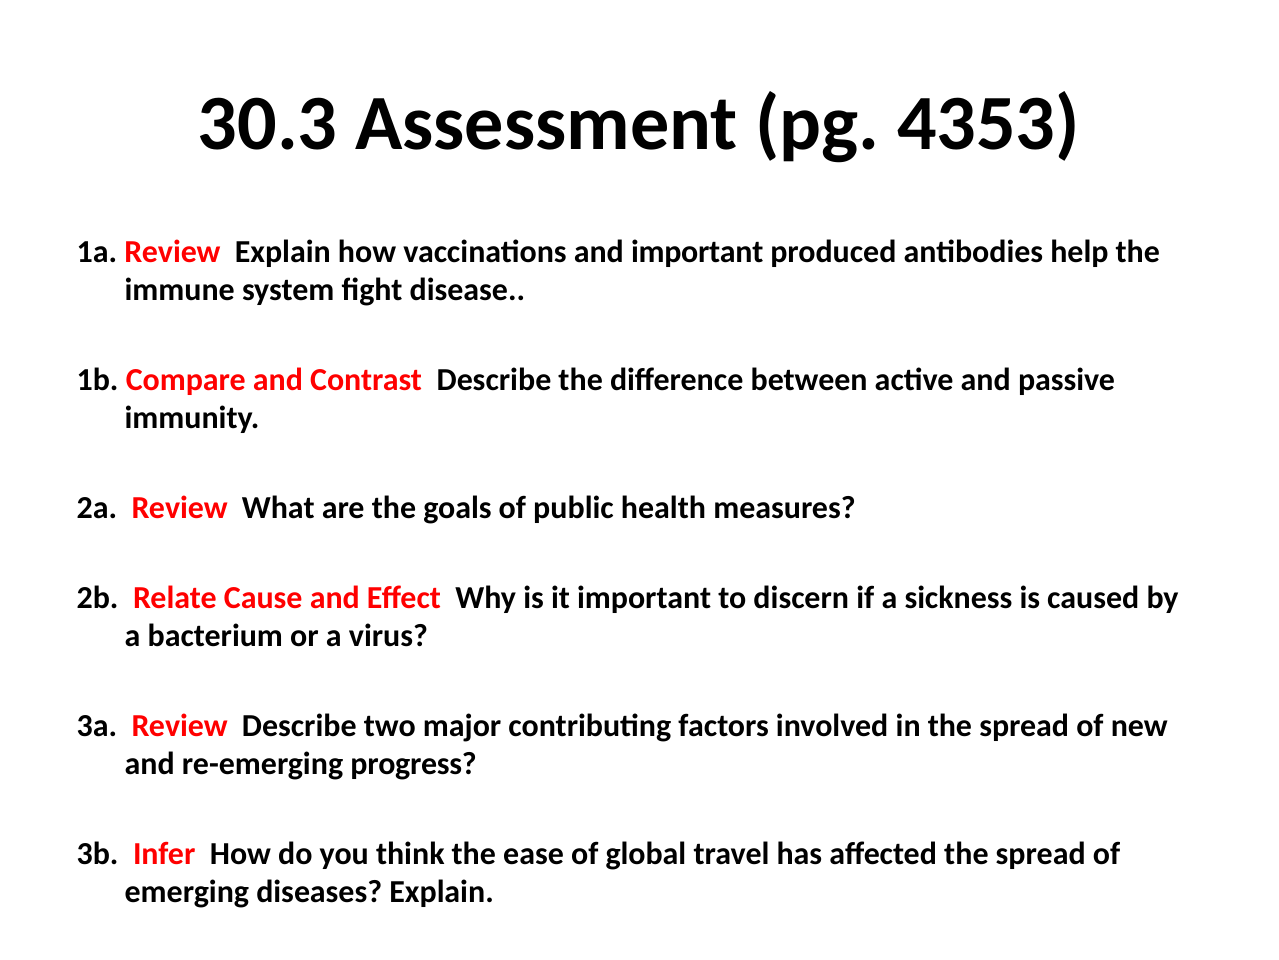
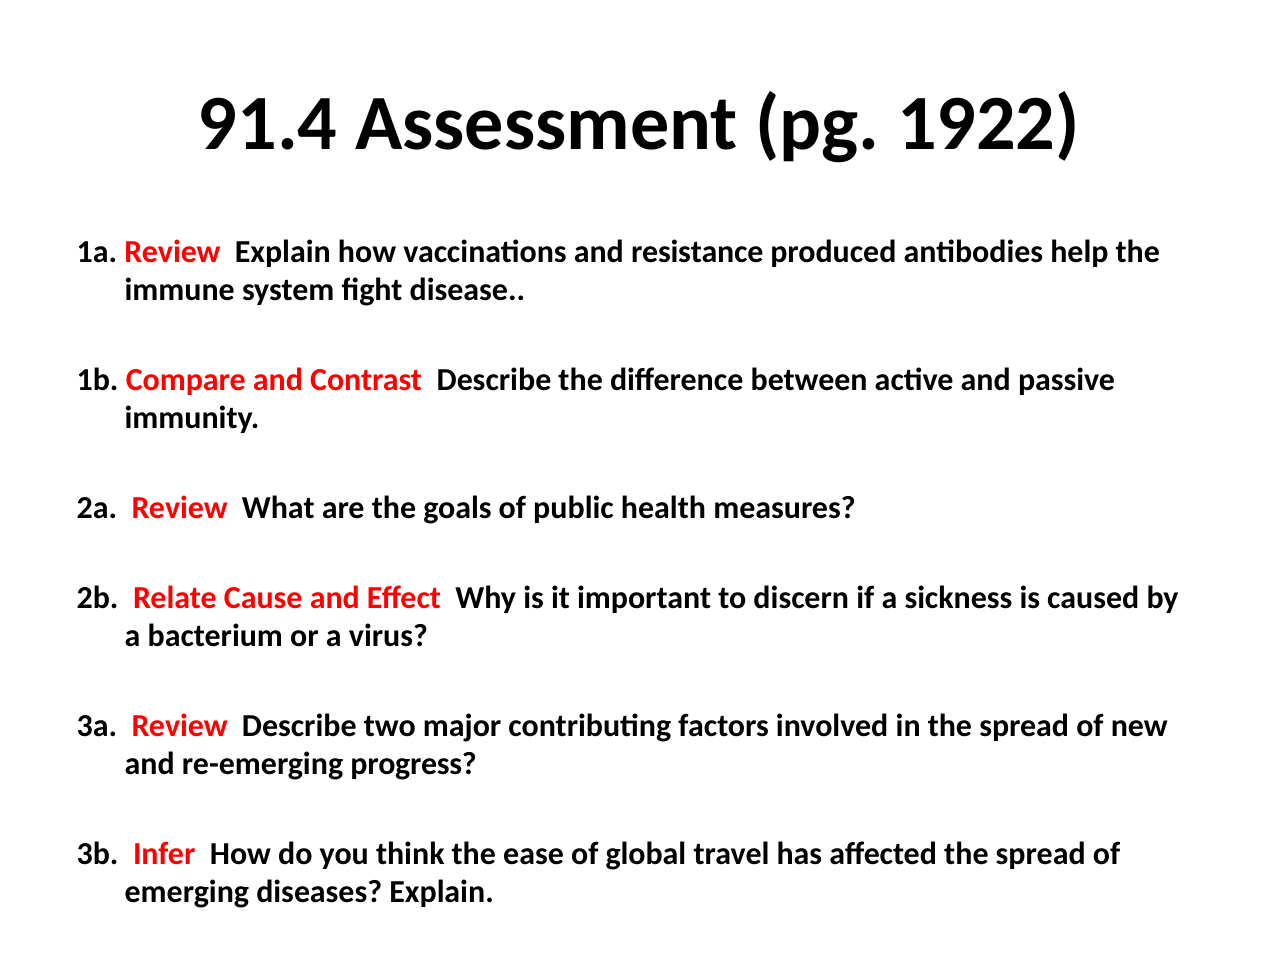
30.3: 30.3 -> 91.4
4353: 4353 -> 1922
and important: important -> resistance
